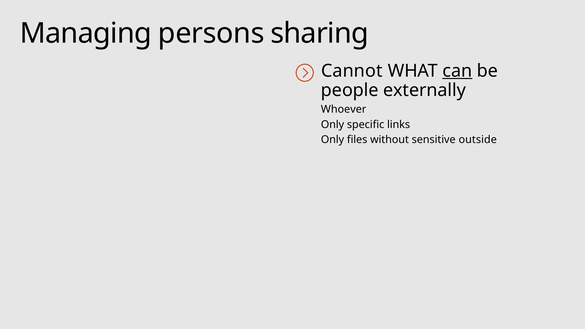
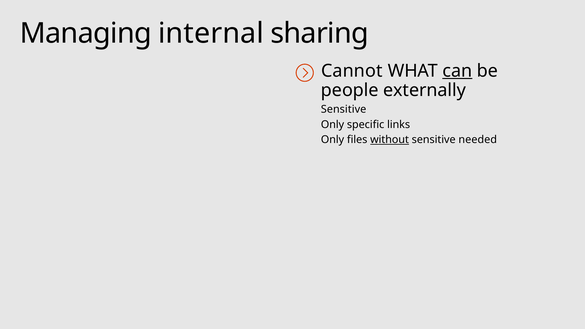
persons: persons -> internal
Whoever at (344, 109): Whoever -> Sensitive
without underline: none -> present
outside: outside -> needed
